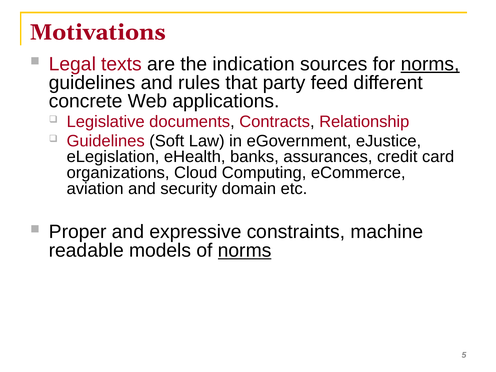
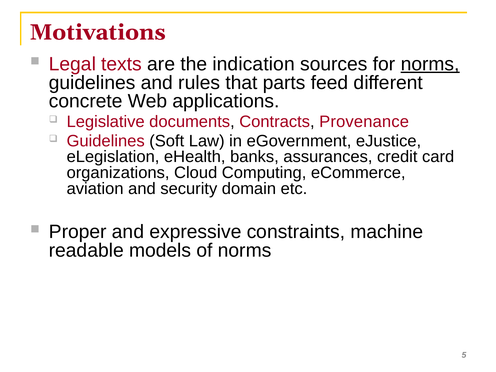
party: party -> parts
Relationship: Relationship -> Provenance
norms at (245, 250) underline: present -> none
